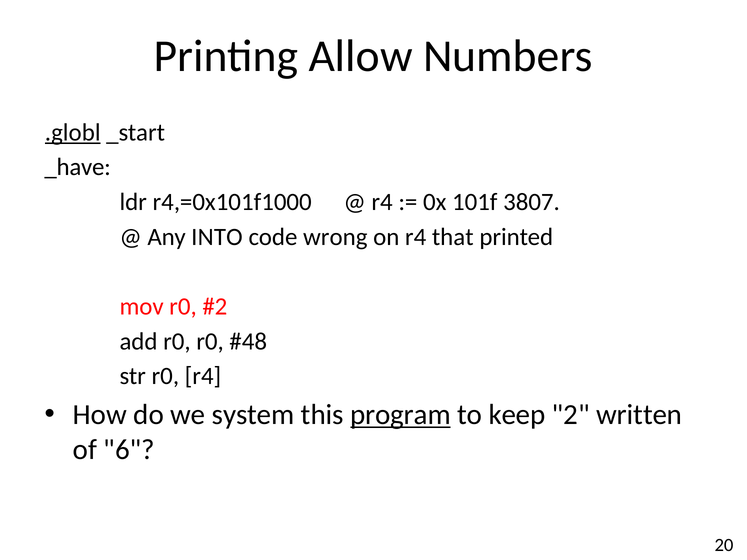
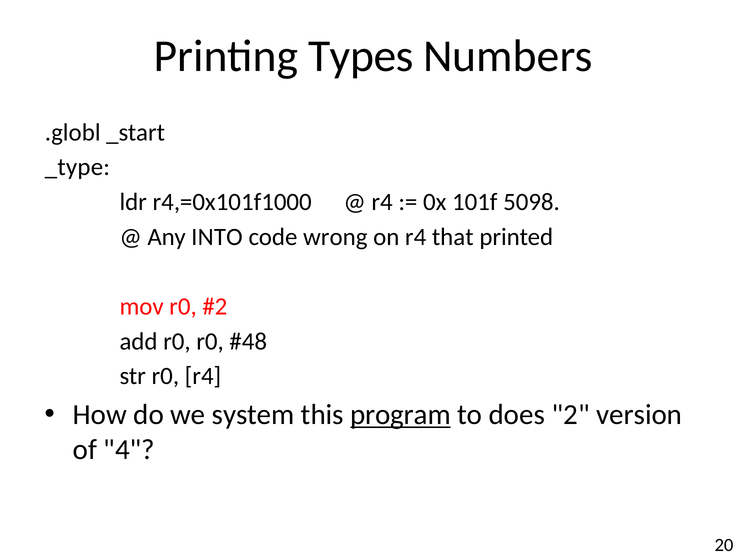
Allow: Allow -> Types
.globl underline: present -> none
_have: _have -> _type
3807: 3807 -> 5098
keep: keep -> does
written: written -> version
6: 6 -> 4
